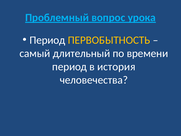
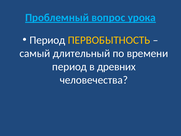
история: история -> древних
